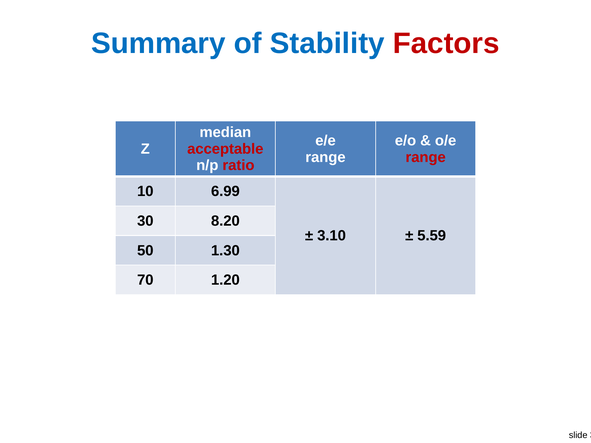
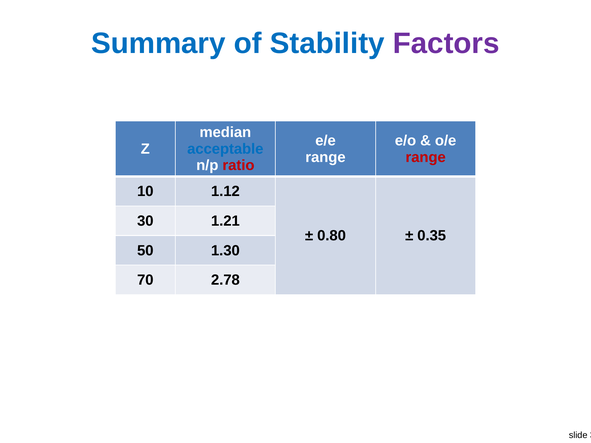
Factors colour: red -> purple
acceptable colour: red -> blue
6.99: 6.99 -> 1.12
8.20: 8.20 -> 1.21
3.10: 3.10 -> 0.80
5.59: 5.59 -> 0.35
1.20: 1.20 -> 2.78
